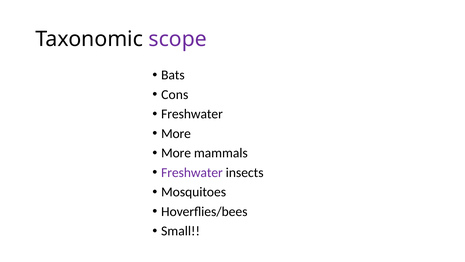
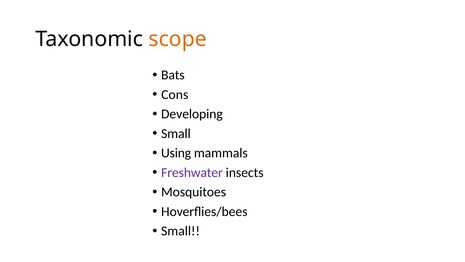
scope colour: purple -> orange
Freshwater at (192, 114): Freshwater -> Developing
More at (176, 133): More -> Small
More at (176, 153): More -> Using
